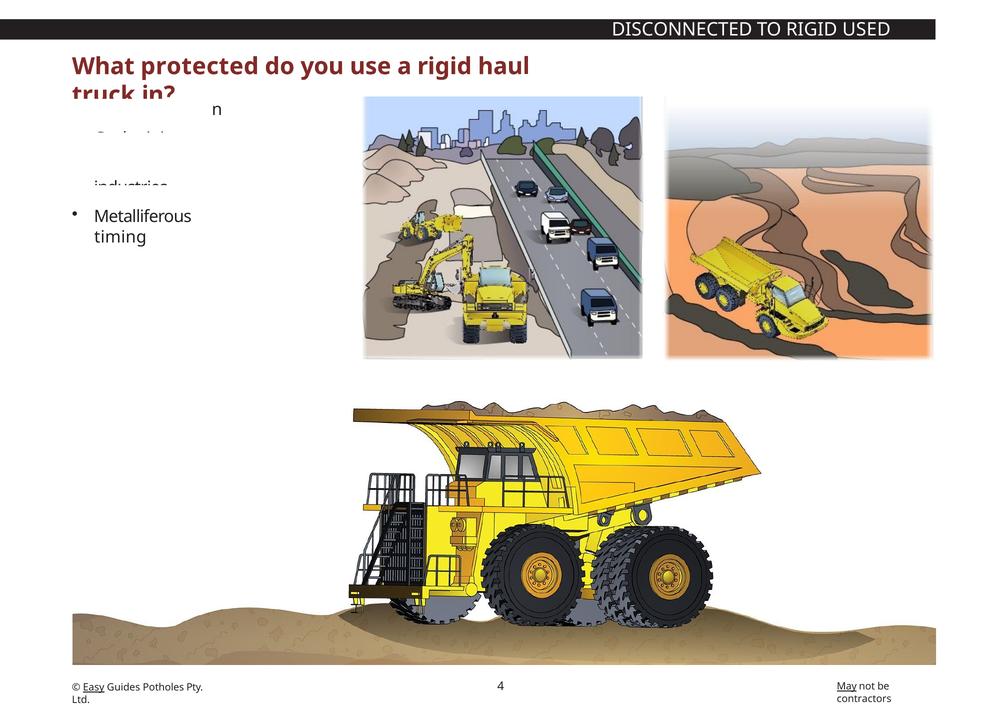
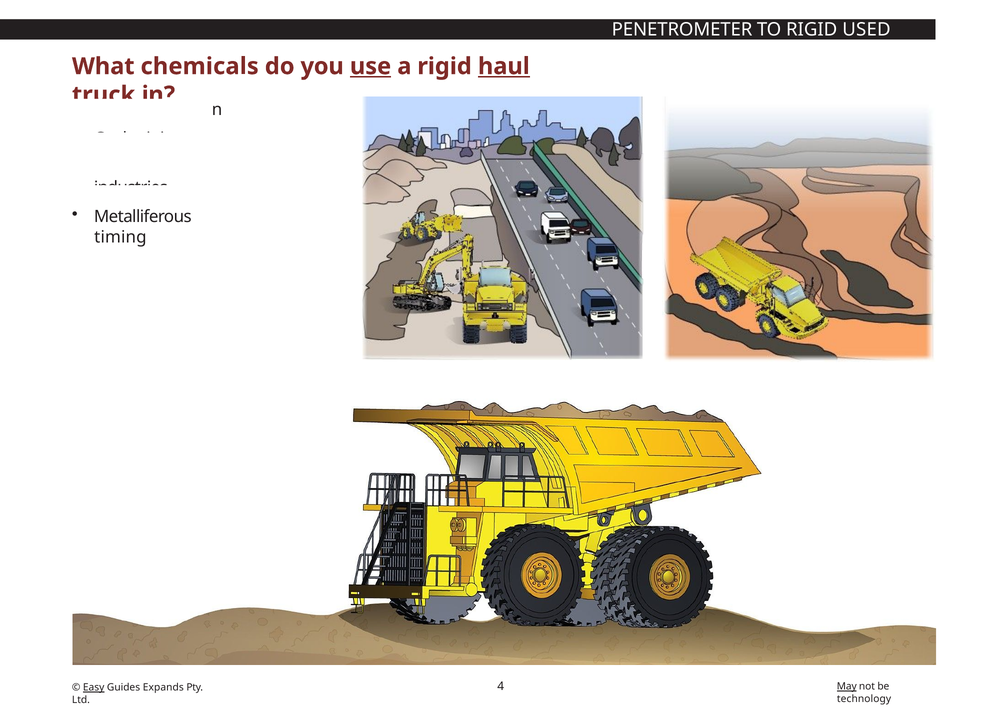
DISCONNECTED: DISCONNECTED -> PENETROMETER
protected: protected -> chemicals
use underline: none -> present
haul underline: none -> present
Potholes: Potholes -> Expands
contractors: contractors -> technology
